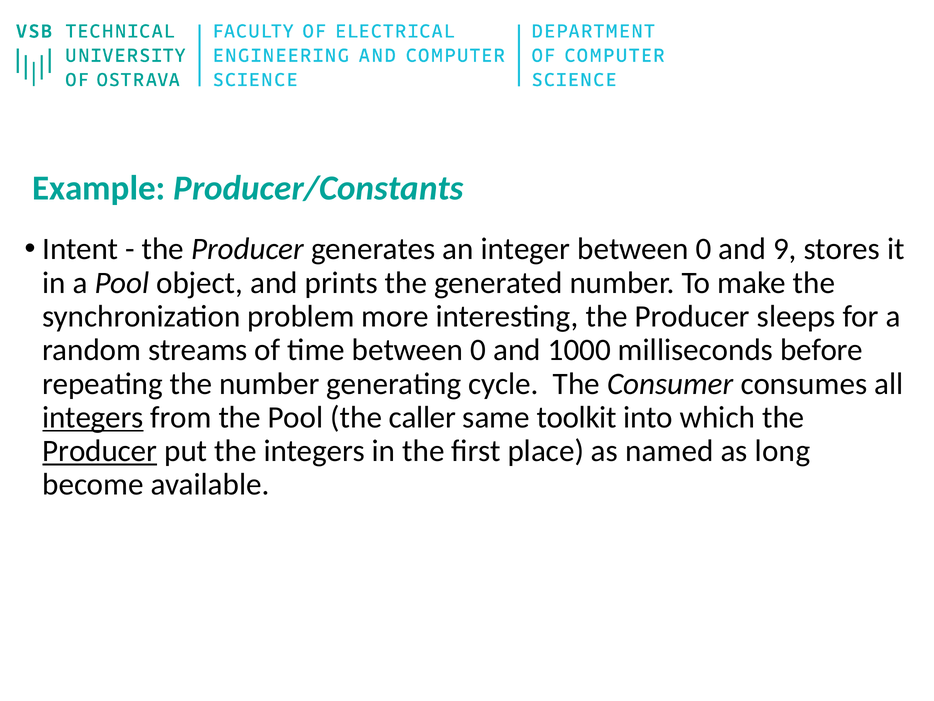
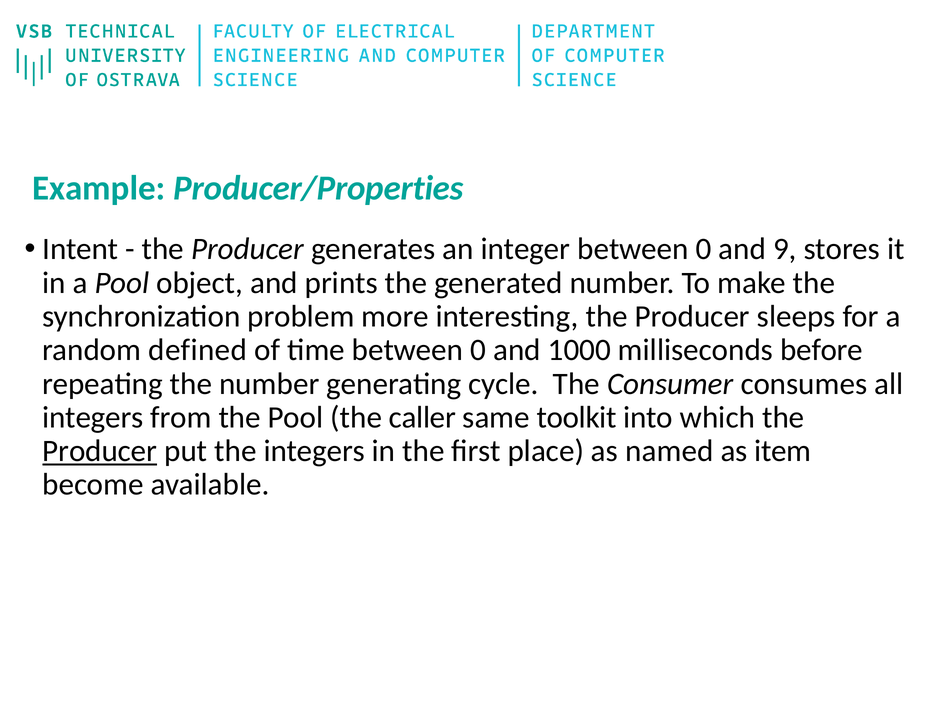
Producer/Constants: Producer/Constants -> Producer/Properties
streams: streams -> defined
integers at (93, 417) underline: present -> none
long: long -> item
